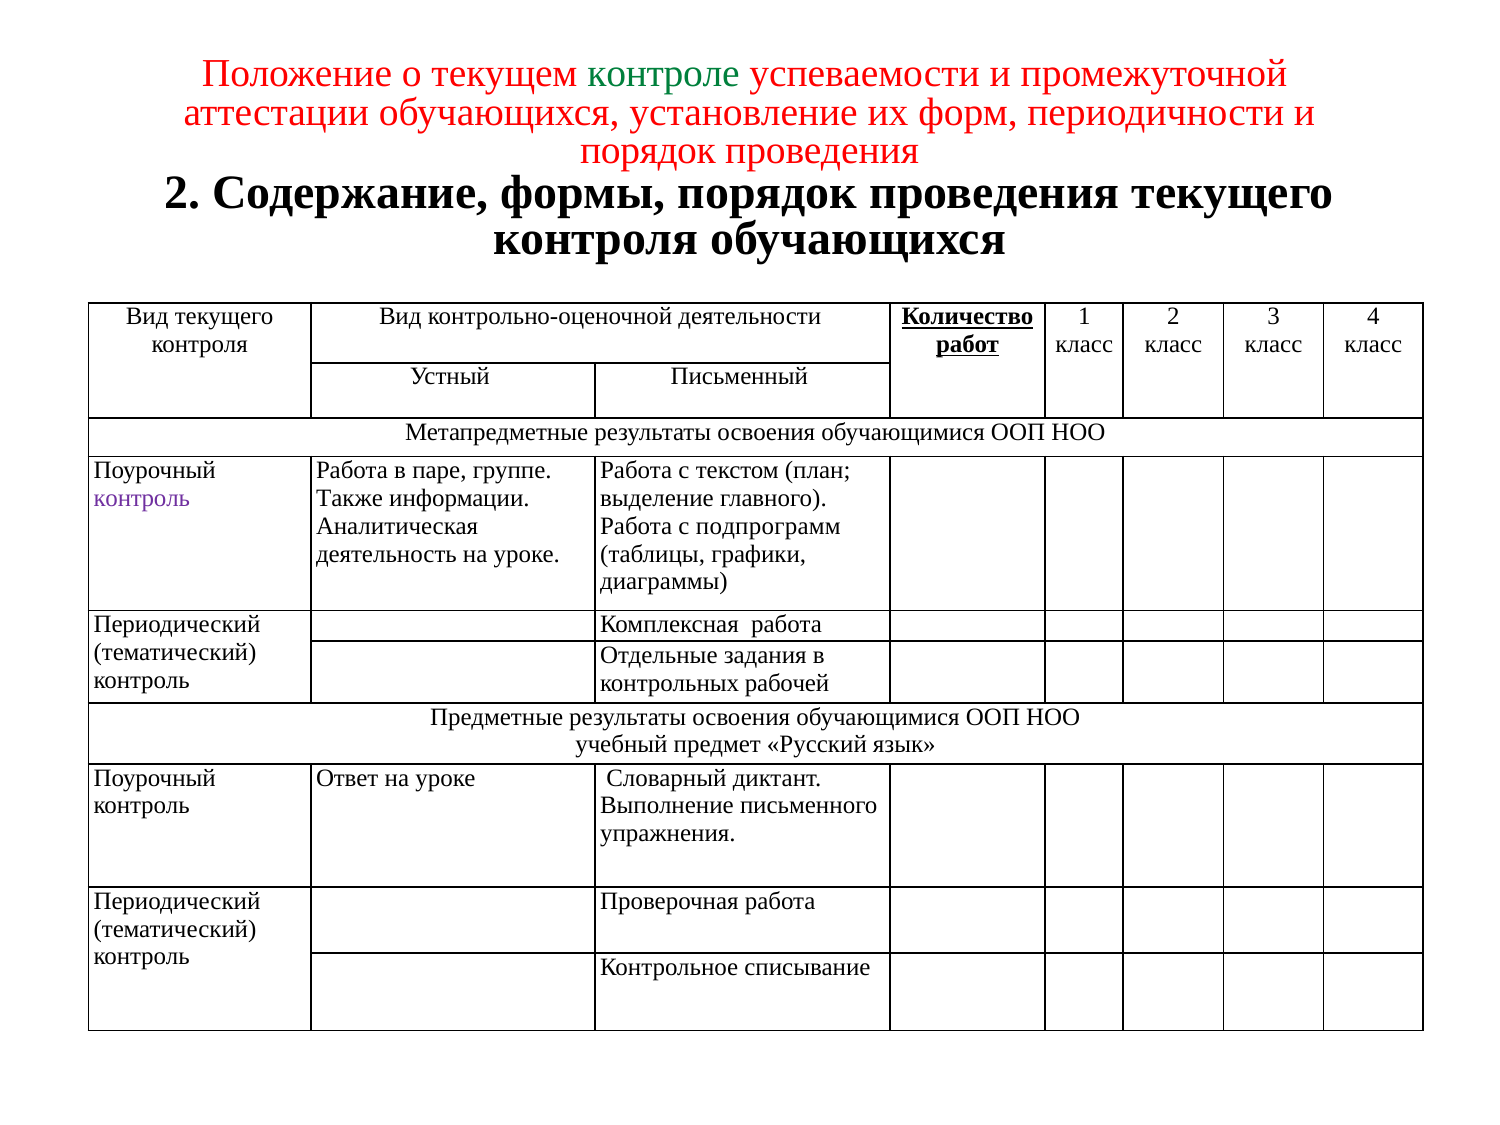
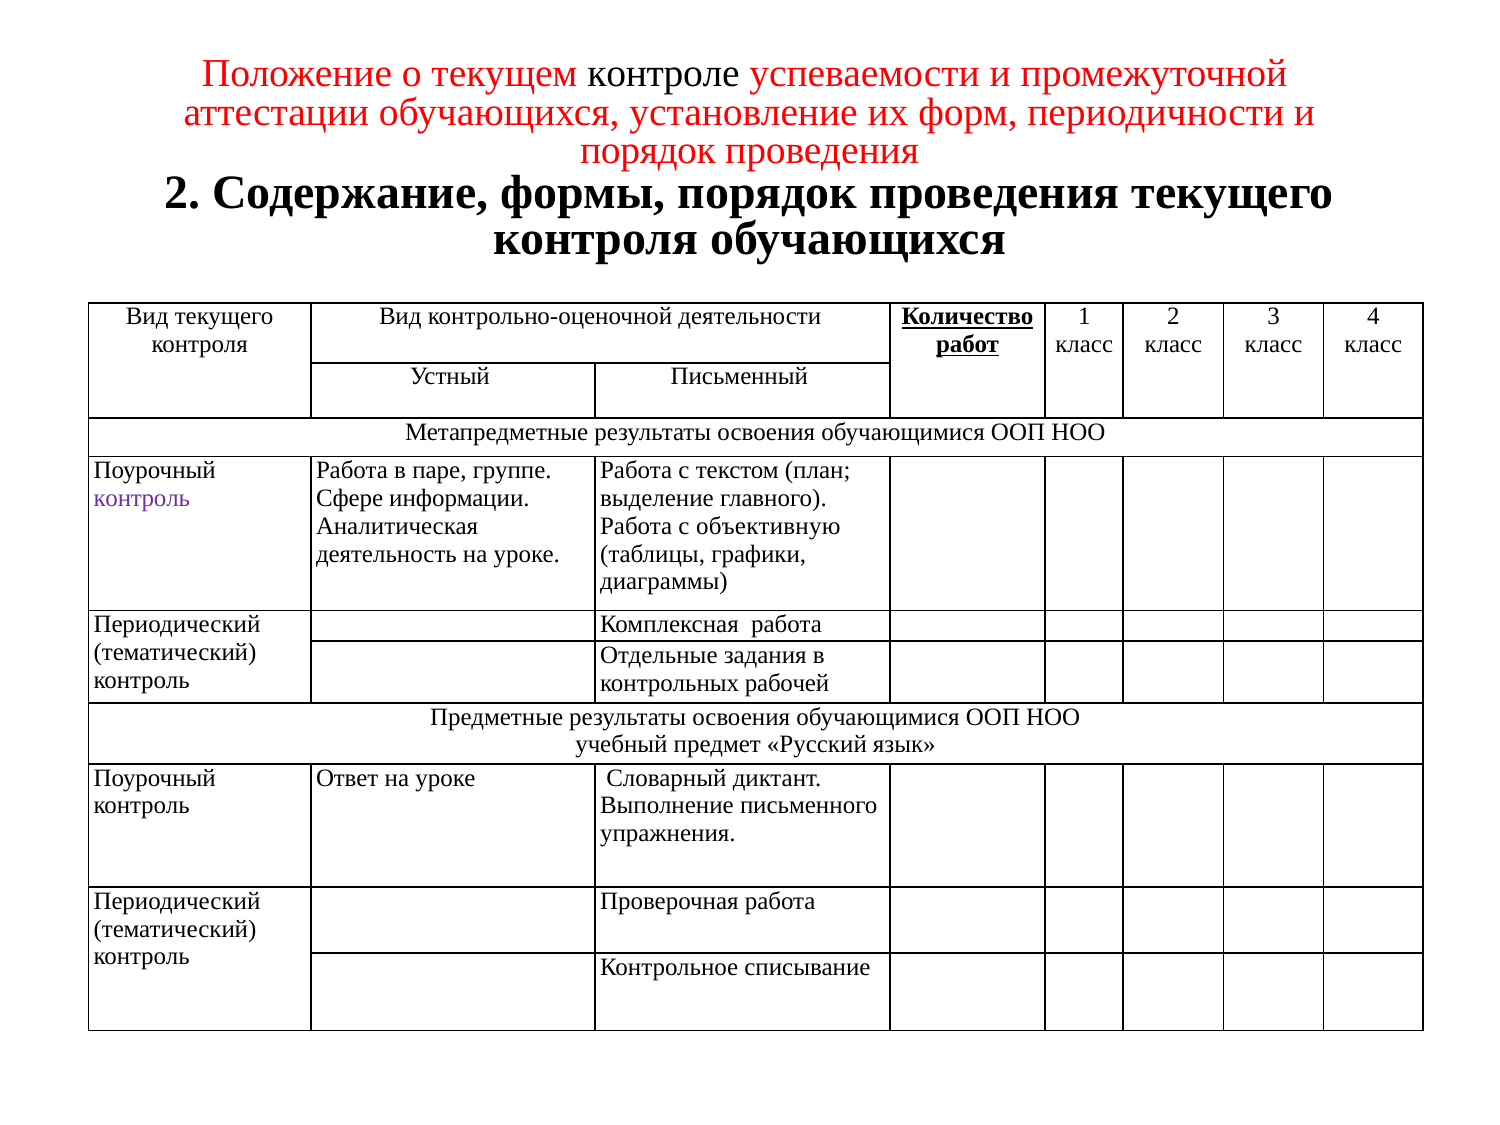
контроле colour: green -> black
Также: Также -> Сфере
подпрограмм: подпрограмм -> объективную
